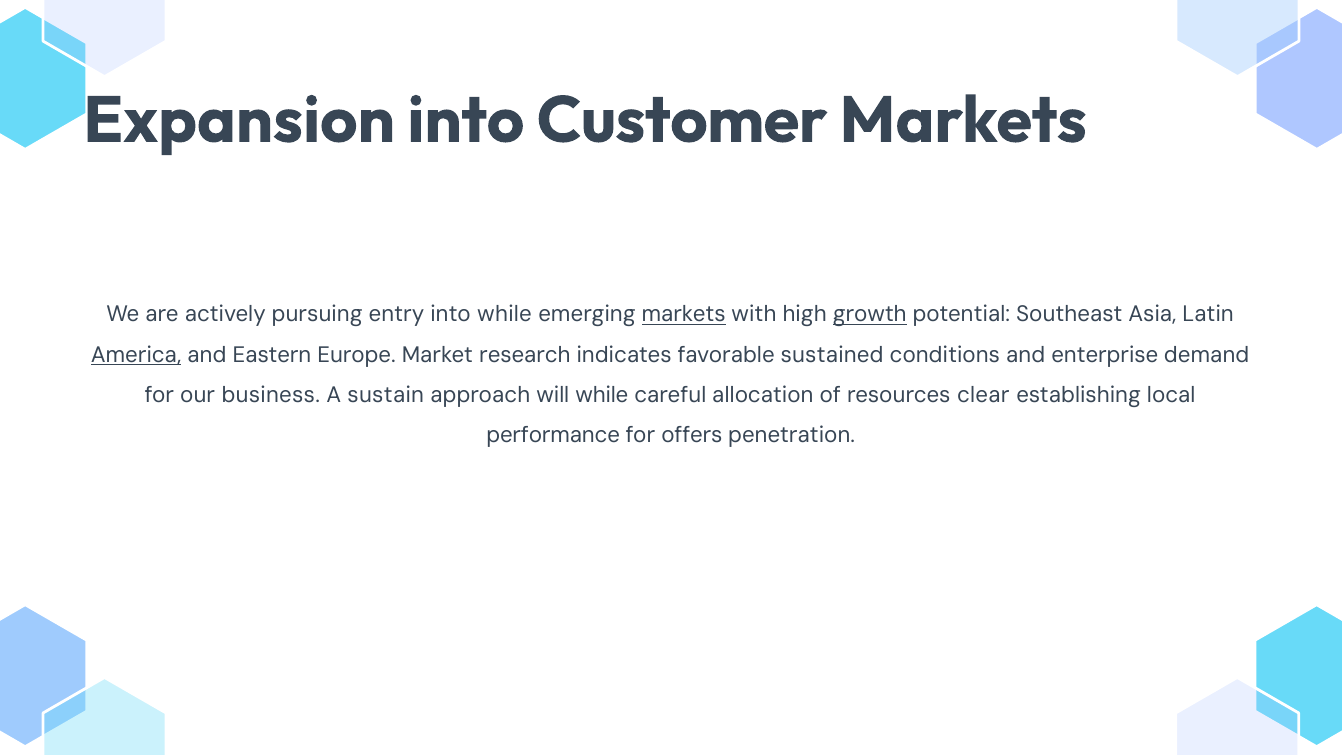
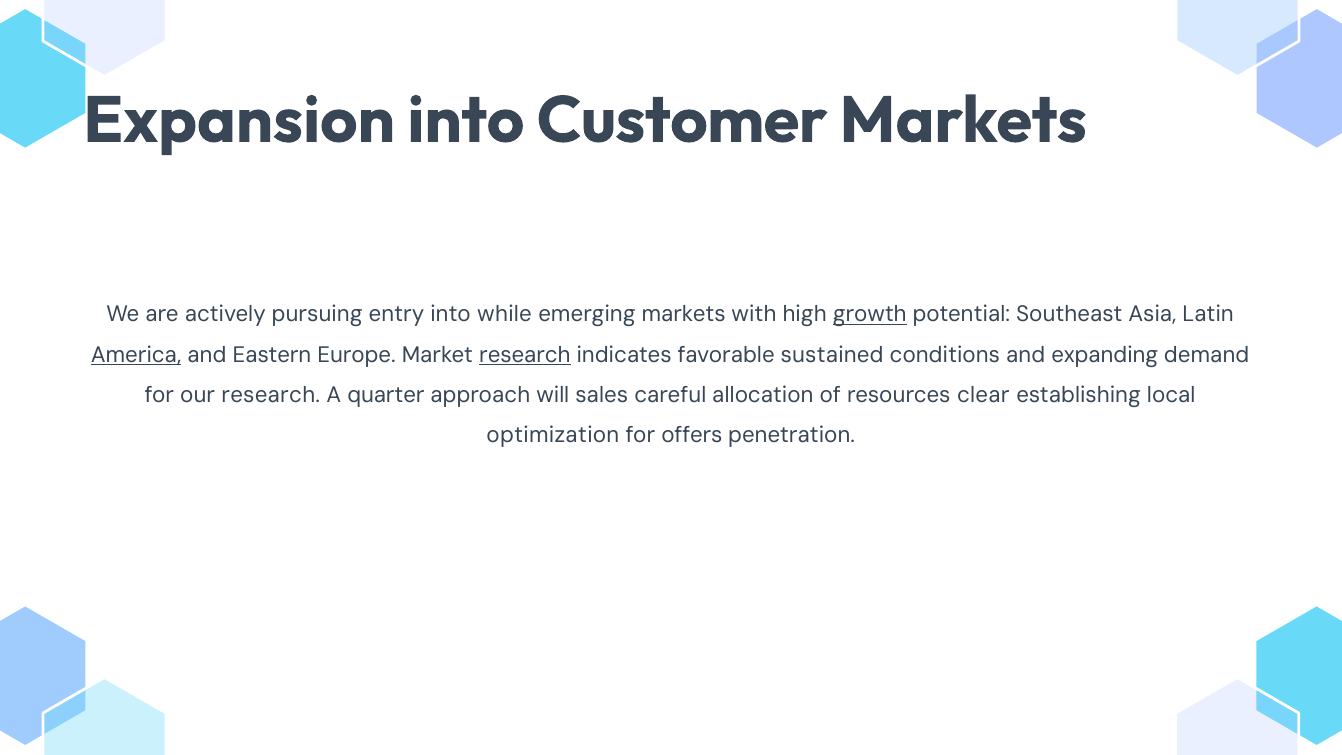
markets at (684, 315) underline: present -> none
research at (525, 355) underline: none -> present
enterprise: enterprise -> expanding
our business: business -> research
sustain: sustain -> quarter
will while: while -> sales
performance: performance -> optimization
